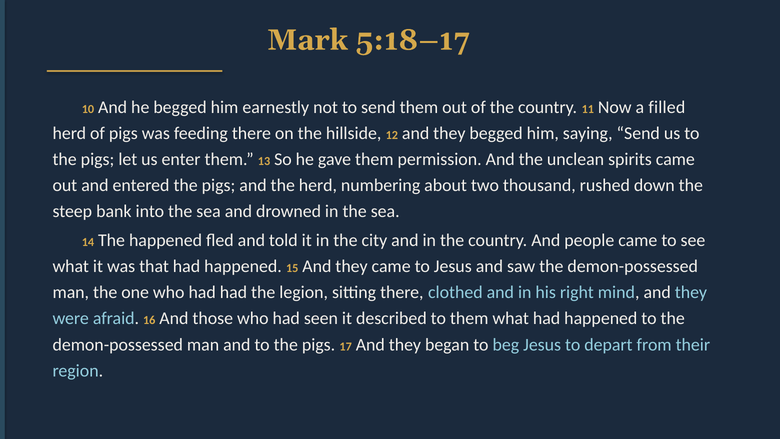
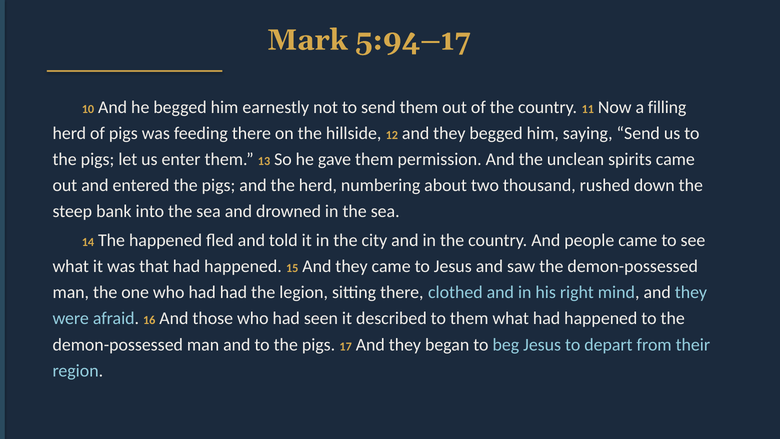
5:18–17: 5:18–17 -> 5:94–17
filled: filled -> filling
